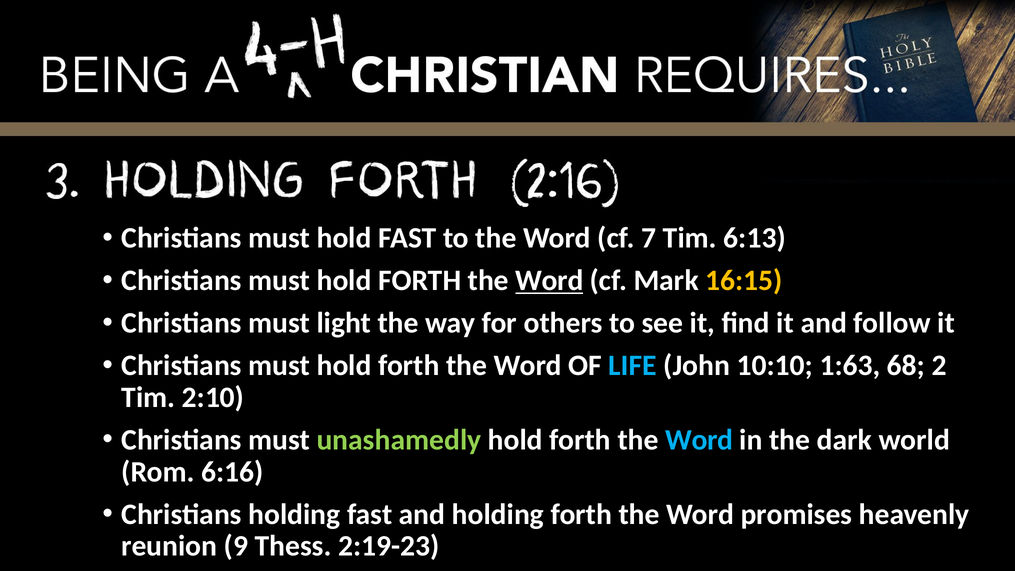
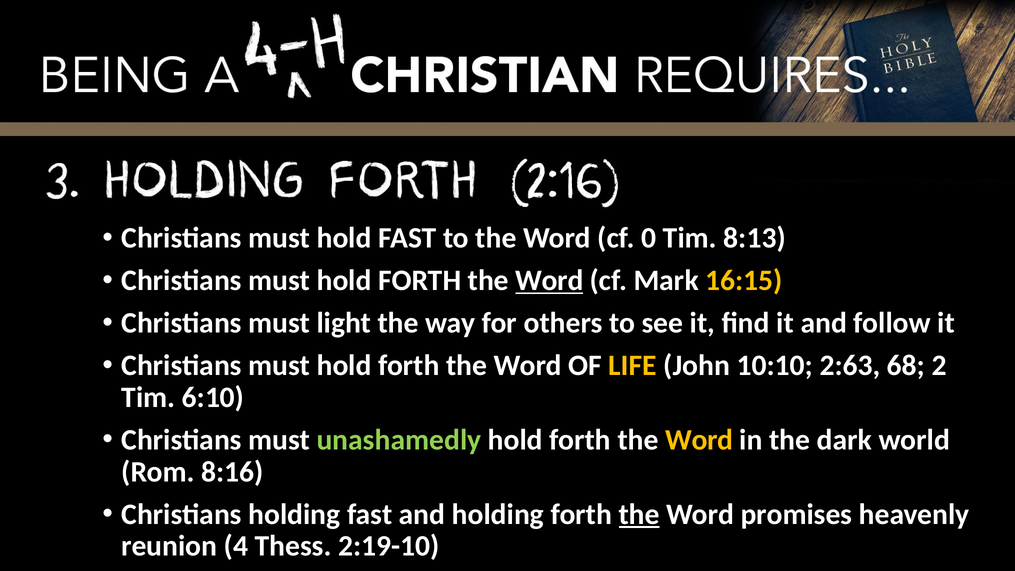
7: 7 -> 0
6:13: 6:13 -> 8:13
LIFE colour: light blue -> yellow
1:63: 1:63 -> 2:63
2:10: 2:10 -> 6:10
Word at (699, 440) colour: light blue -> yellow
6:16: 6:16 -> 8:16
the at (639, 514) underline: none -> present
9: 9 -> 4
2:19-23: 2:19-23 -> 2:19-10
